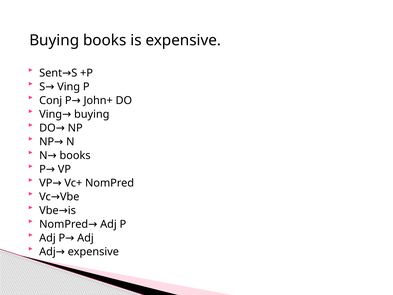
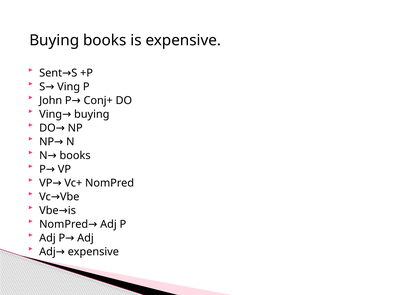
Conj: Conj -> John
John+: John+ -> Conj+
